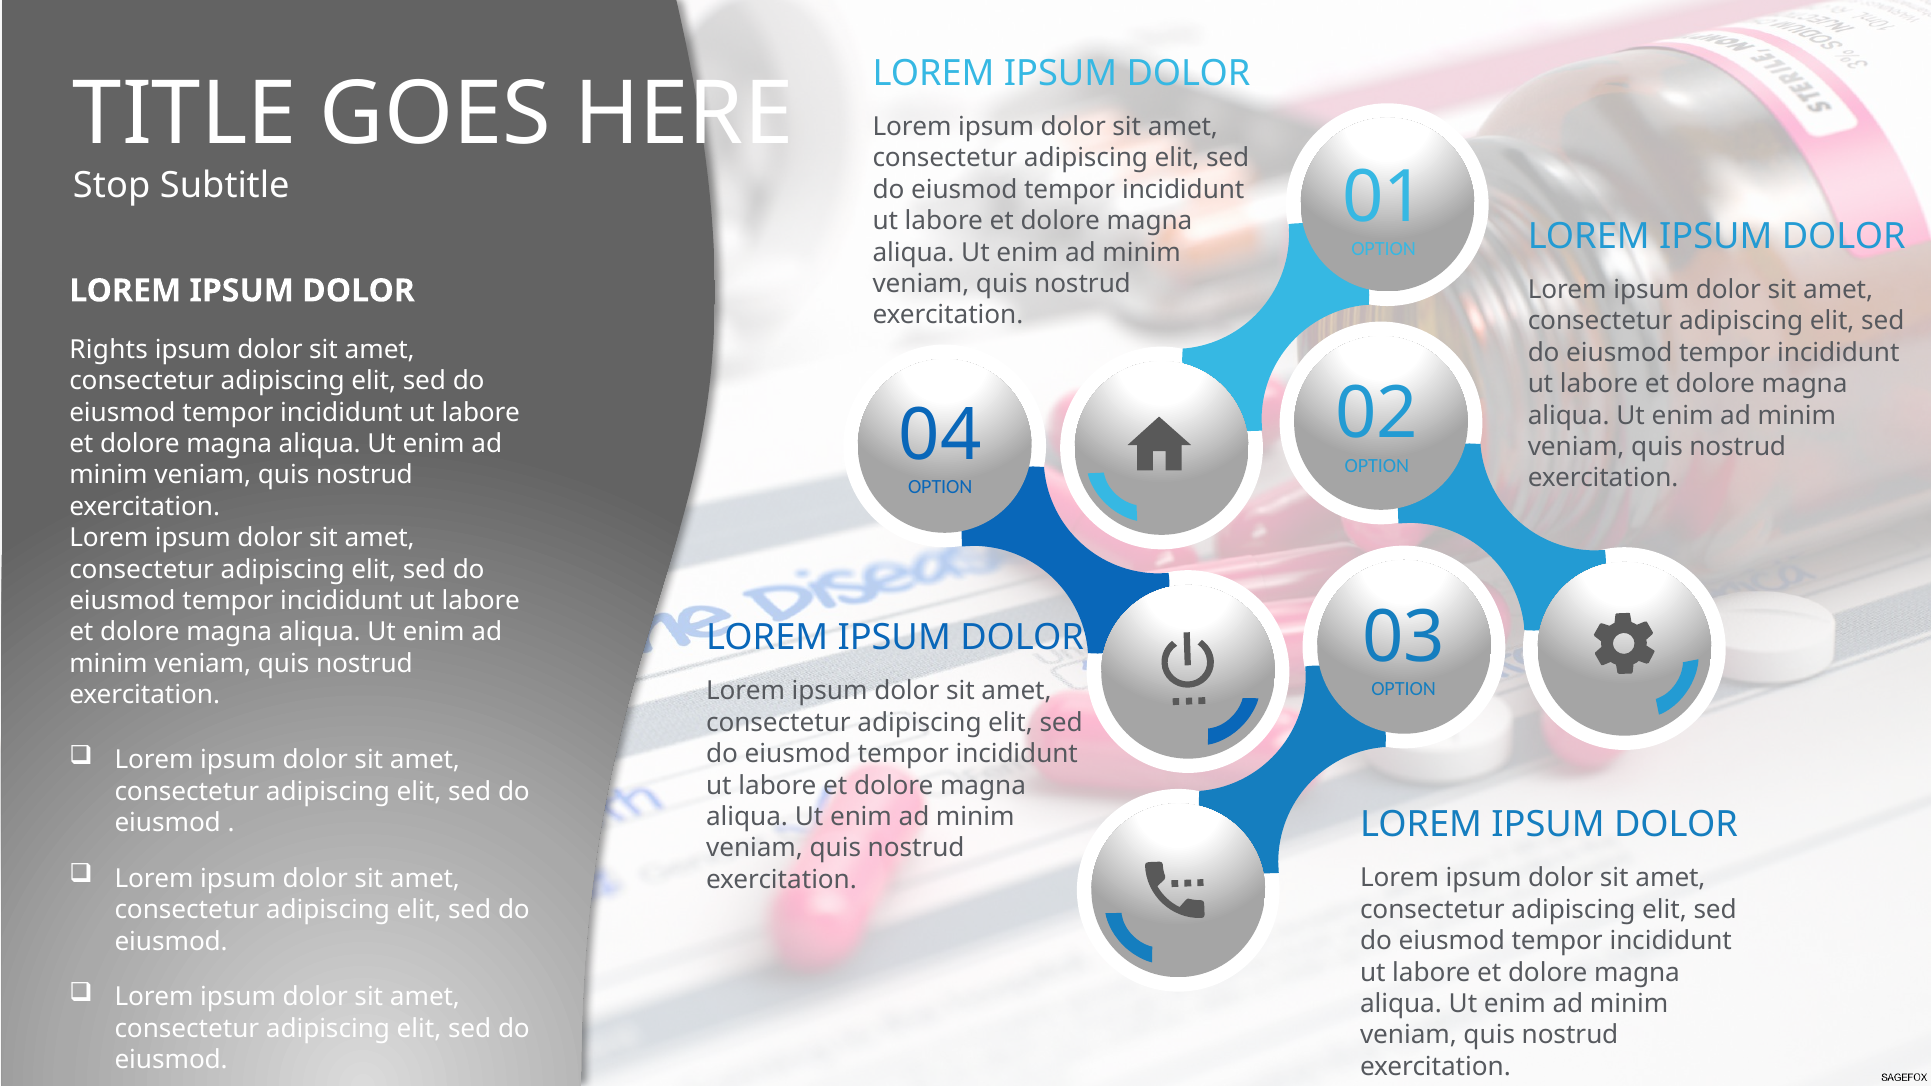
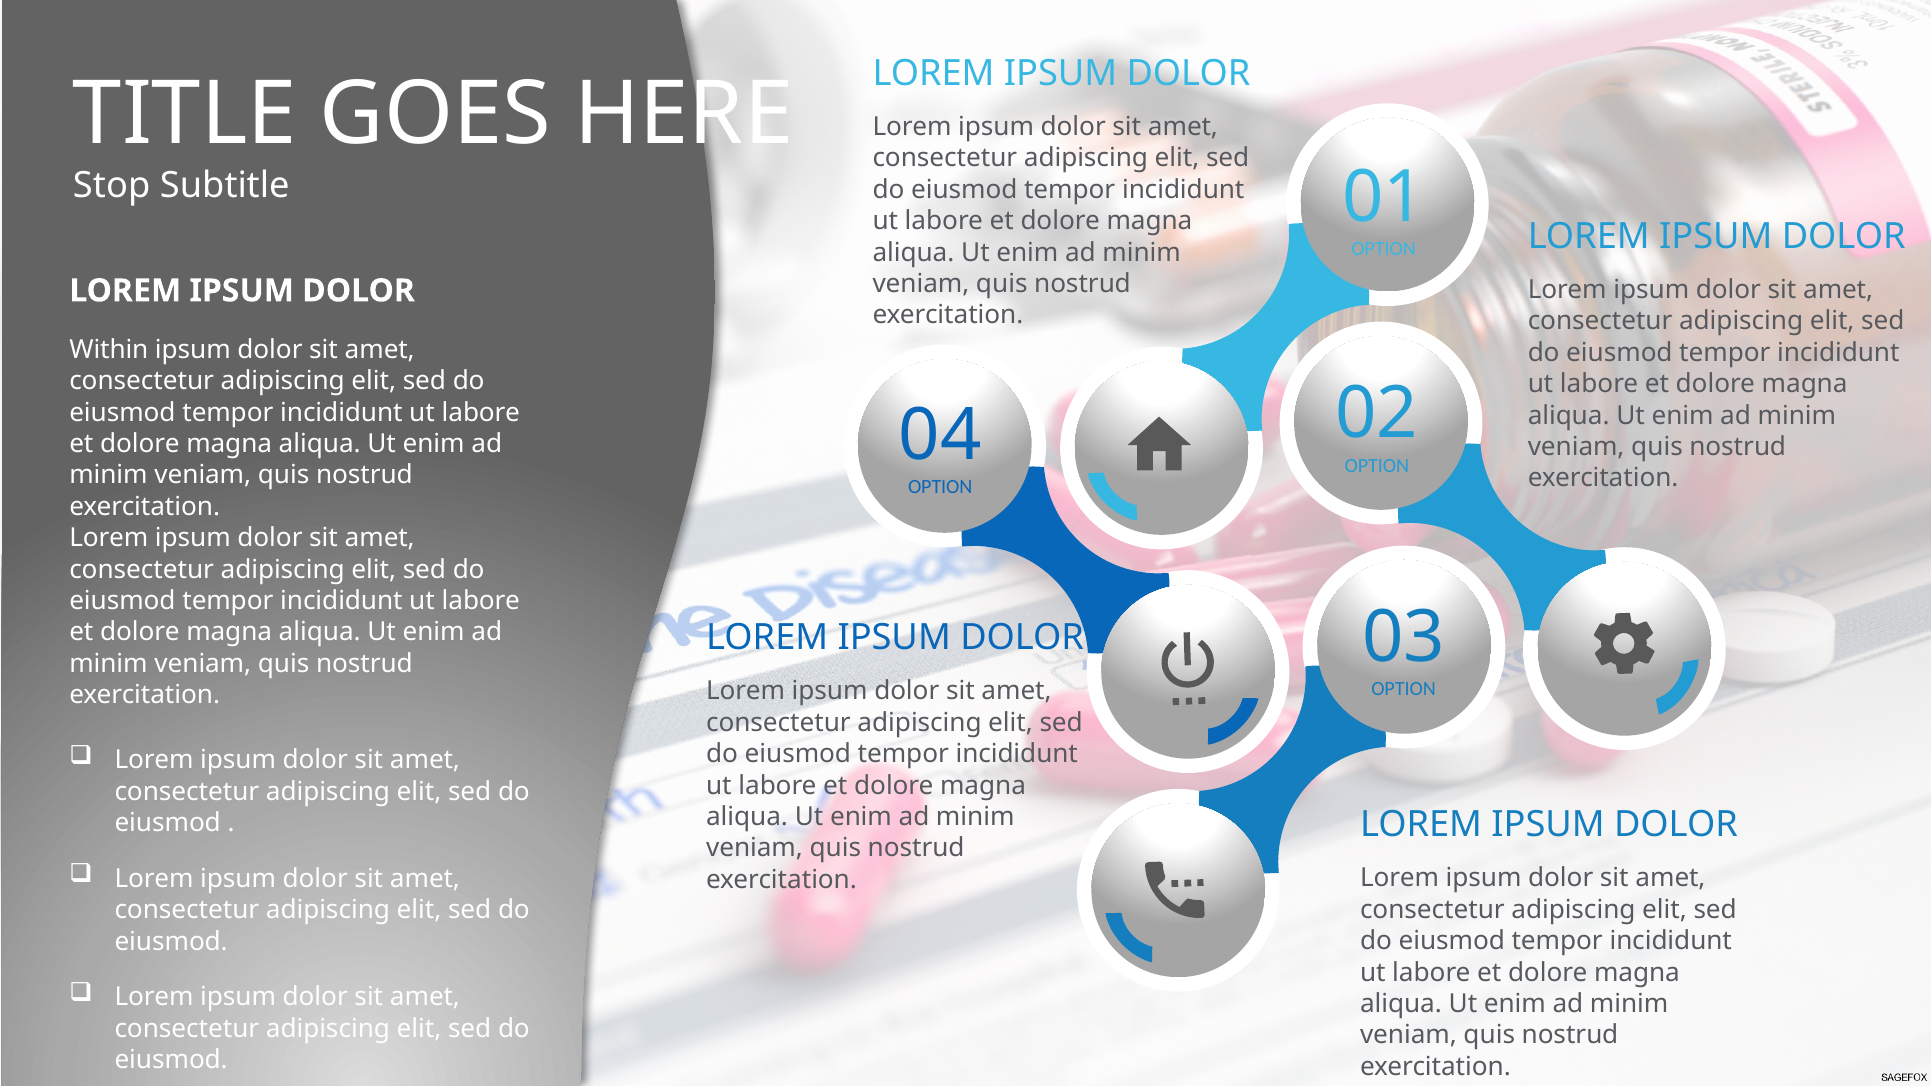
Rights: Rights -> Within
